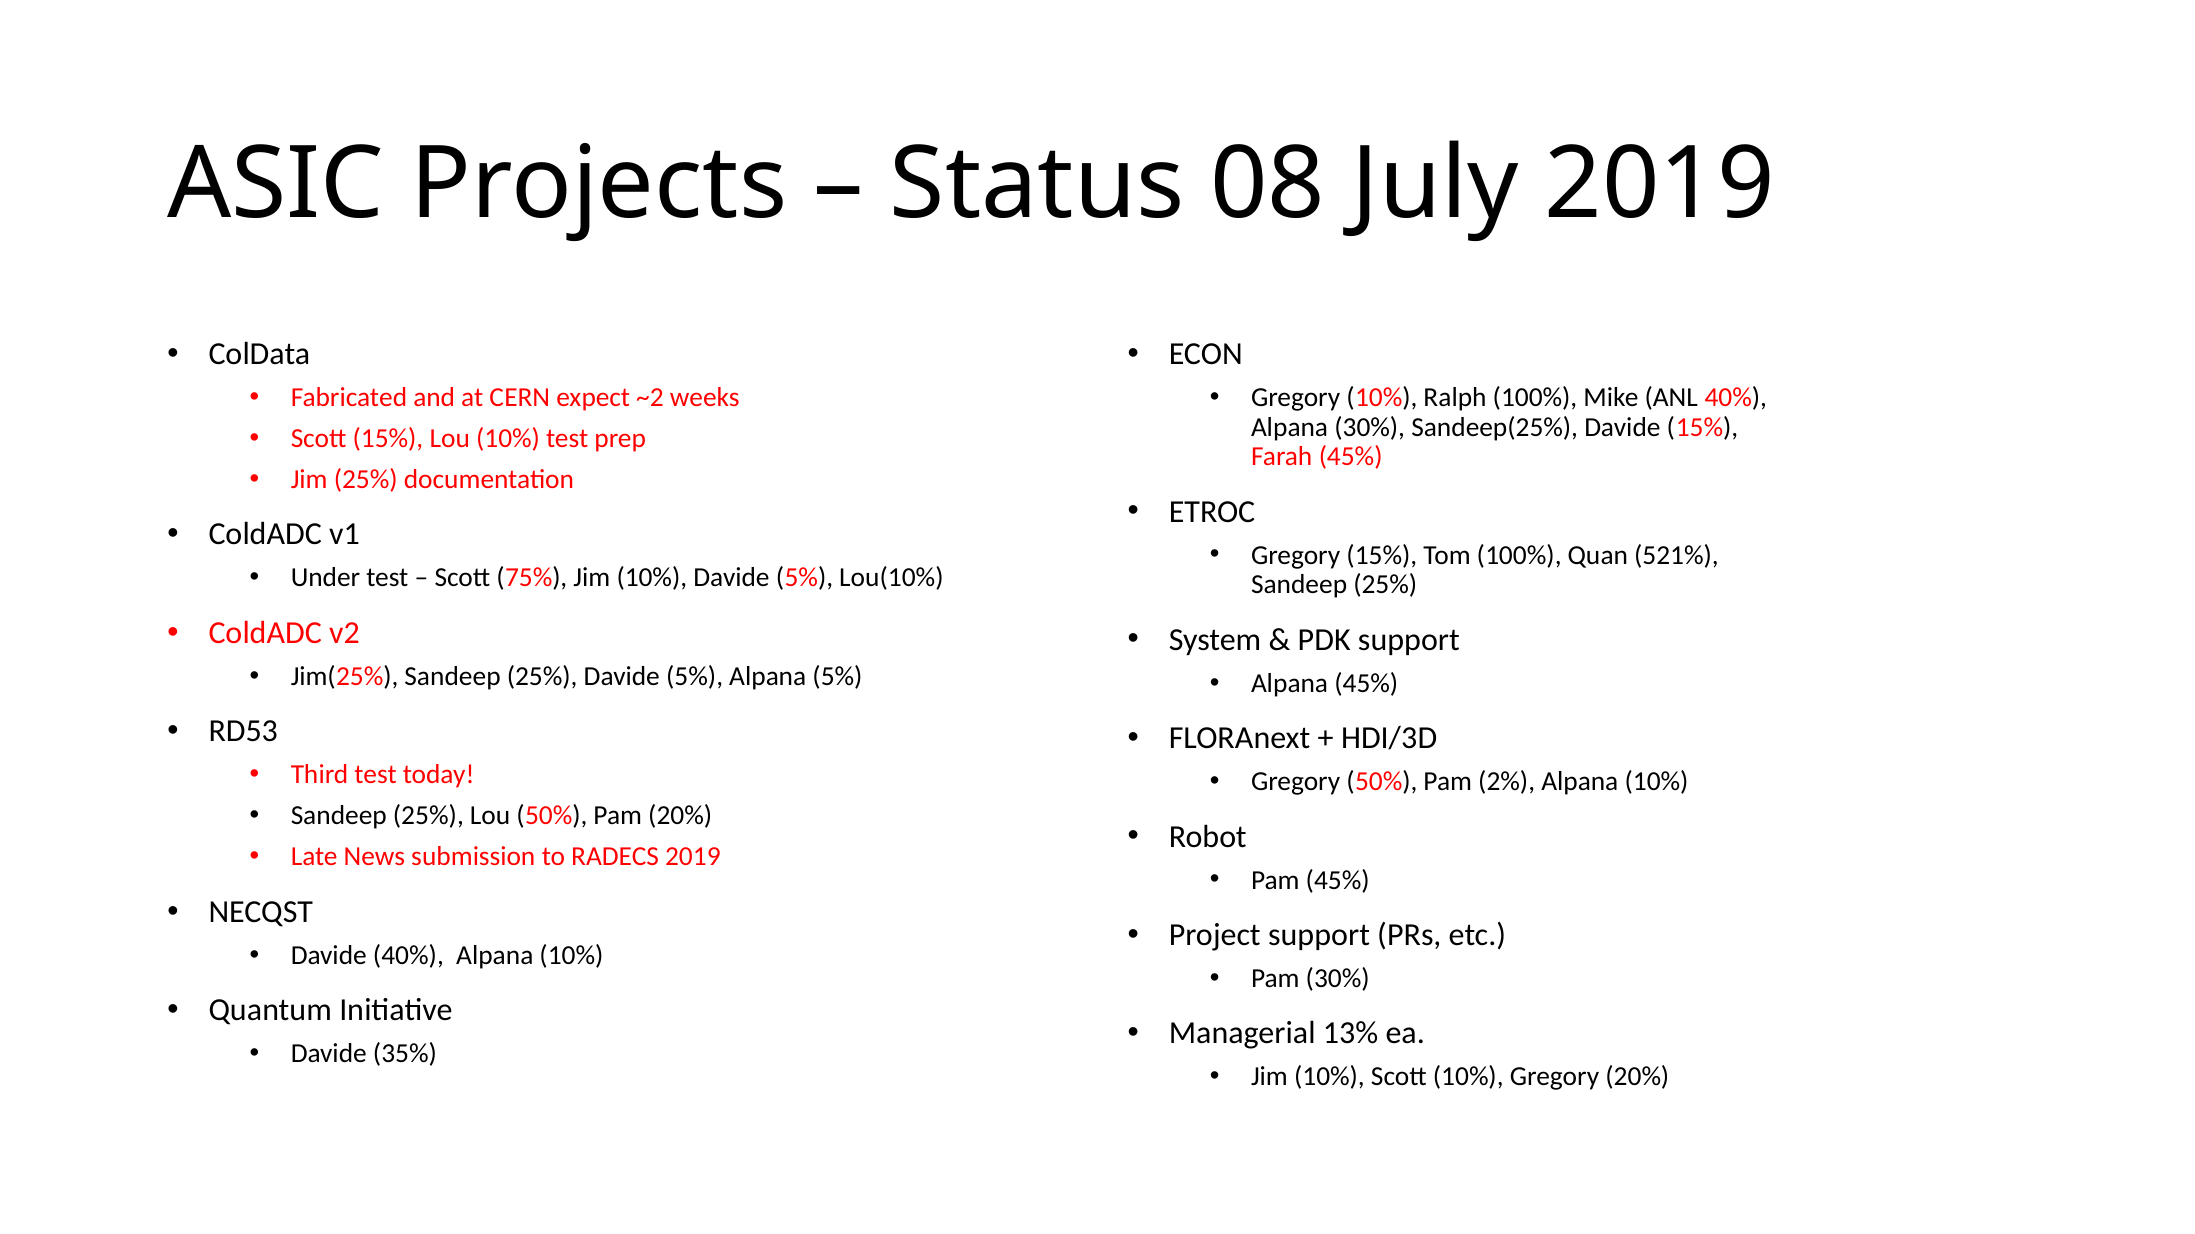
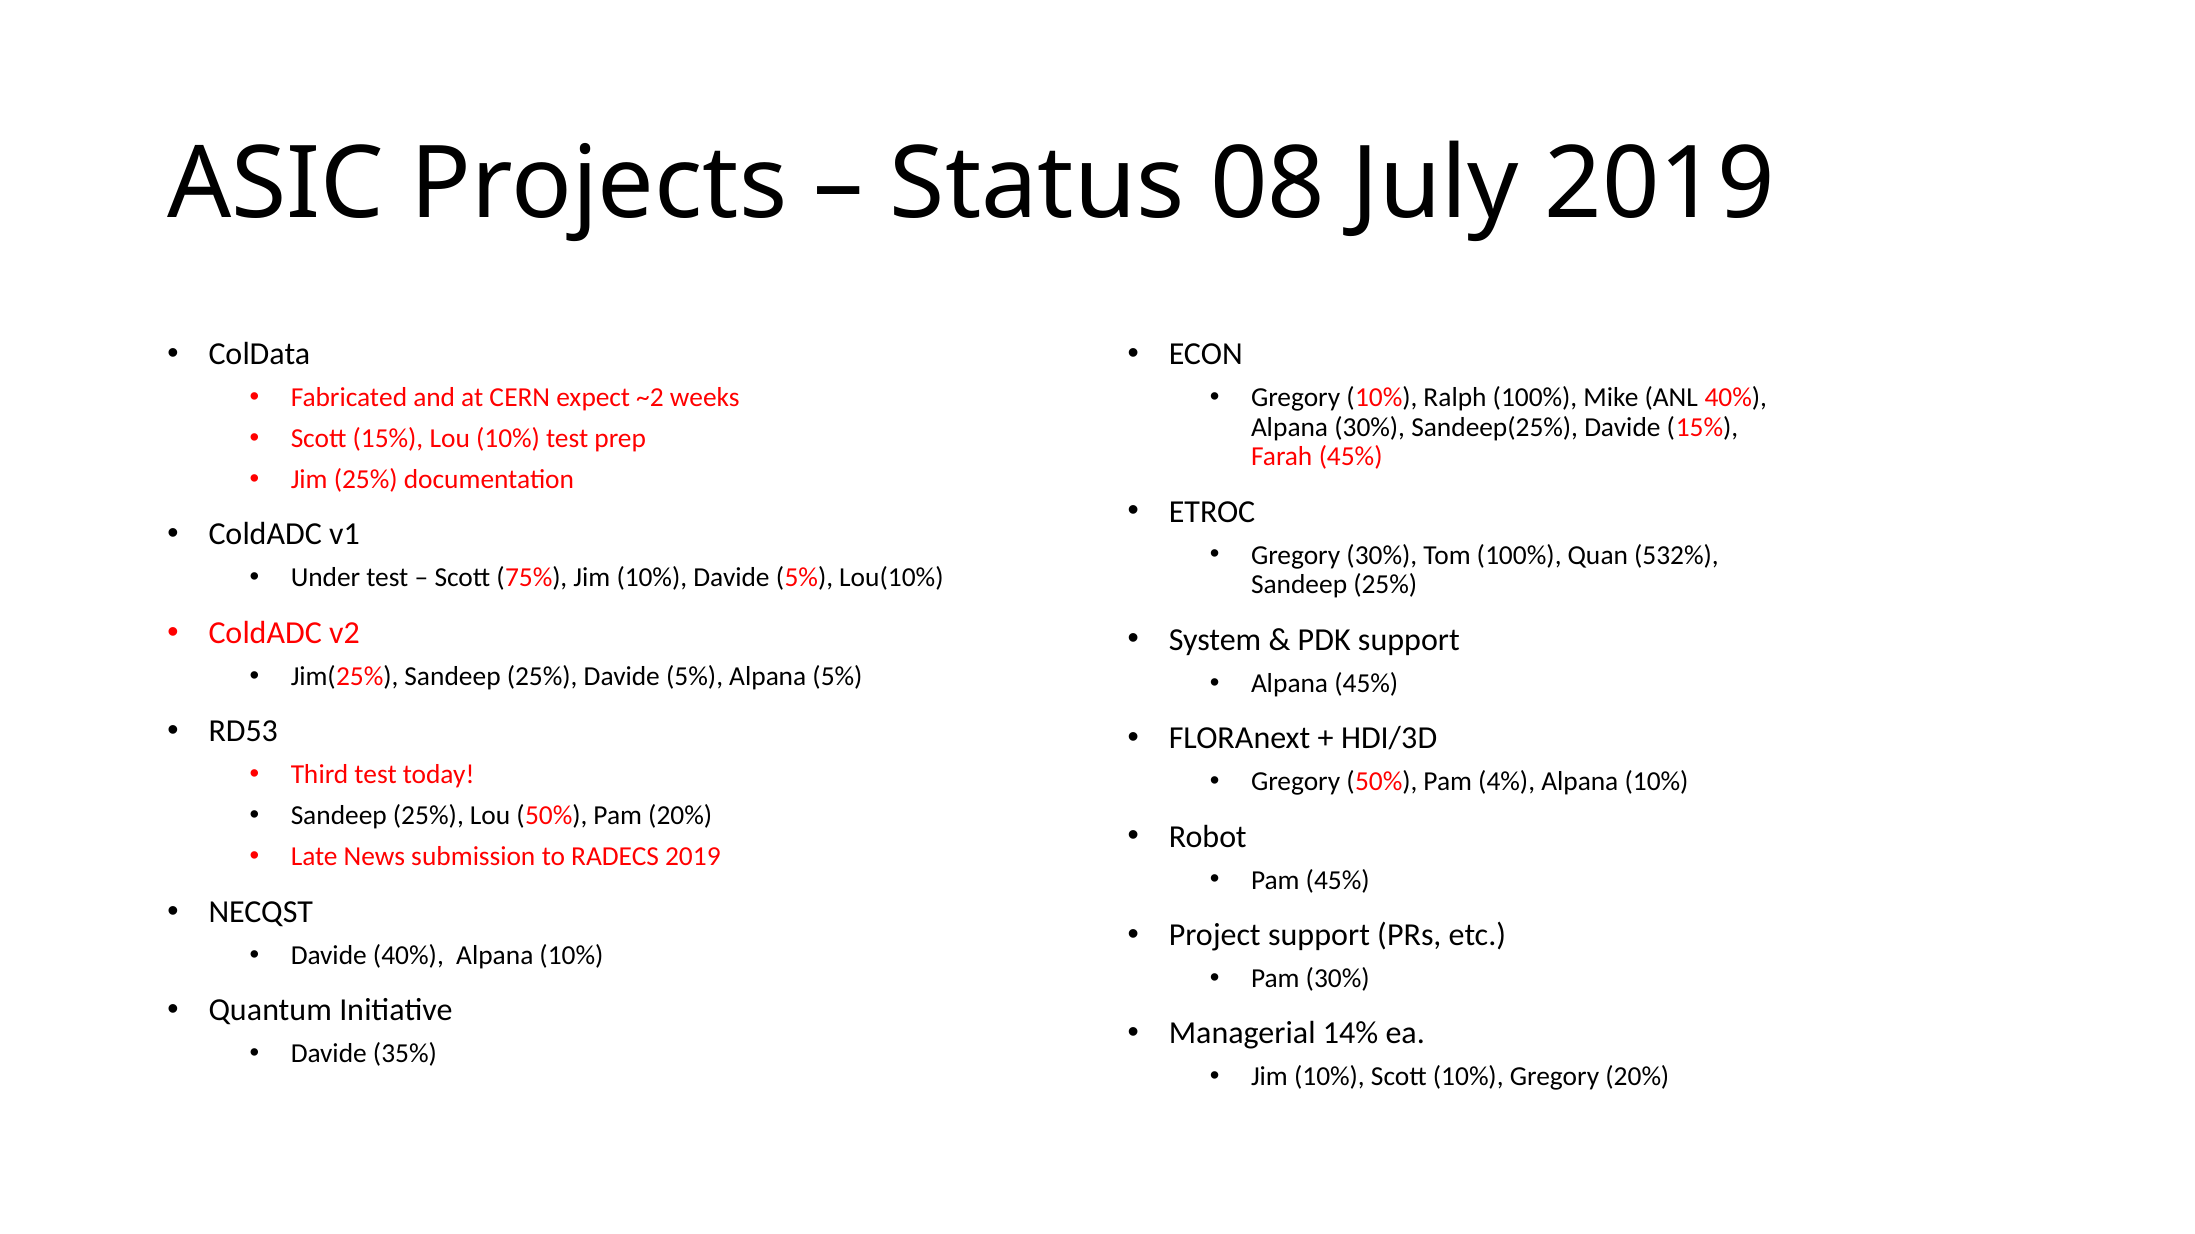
Gregory 15%: 15% -> 30%
521%: 521% -> 532%
2%: 2% -> 4%
13%: 13% -> 14%
